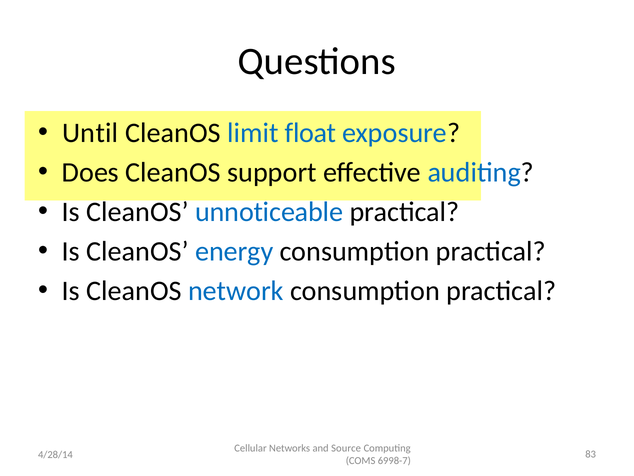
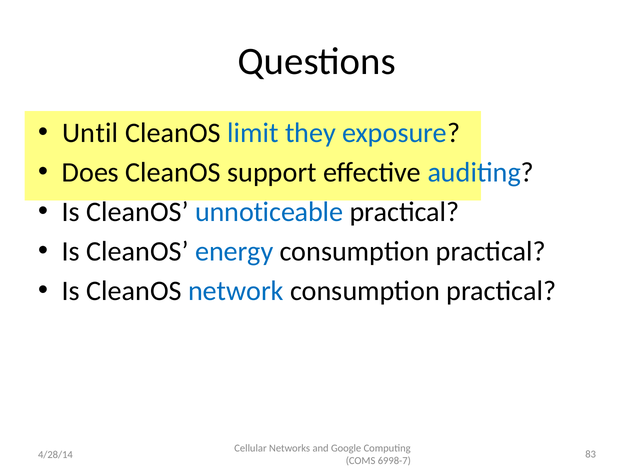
float: float -> they
Source: Source -> Google
